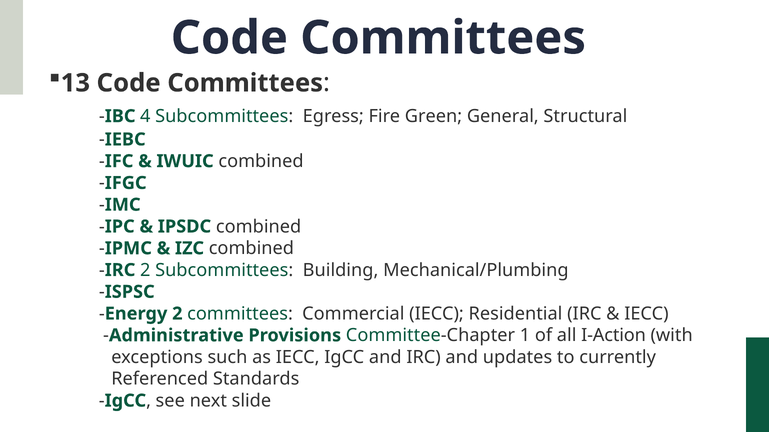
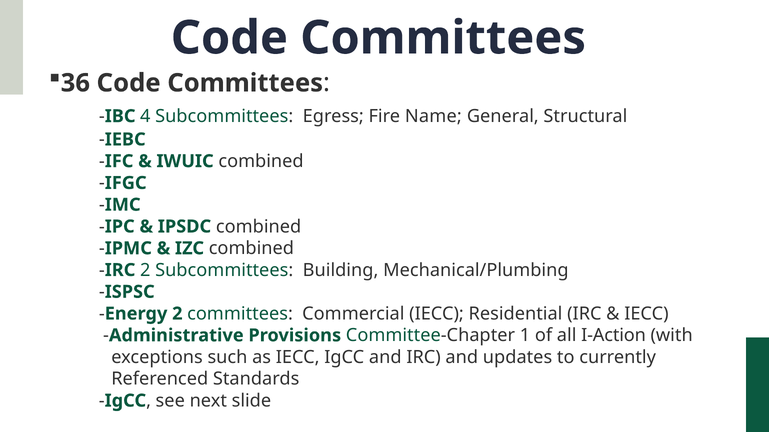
13: 13 -> 36
Green: Green -> Name
